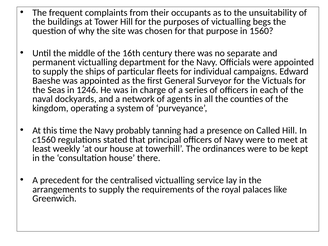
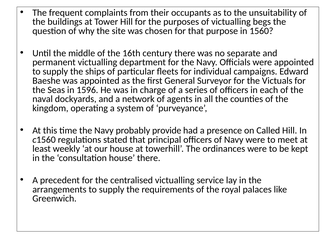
1246: 1246 -> 1596
tanning: tanning -> provide
